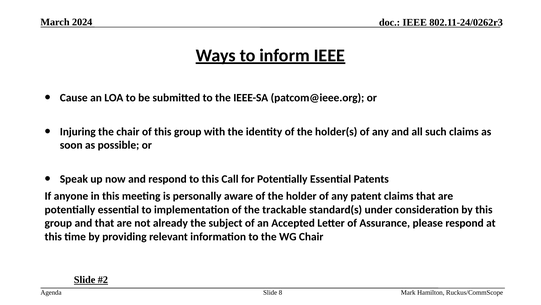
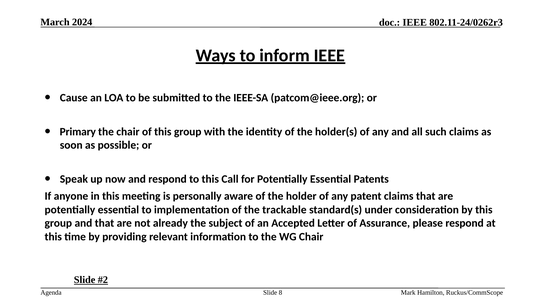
Injuring: Injuring -> Primary
